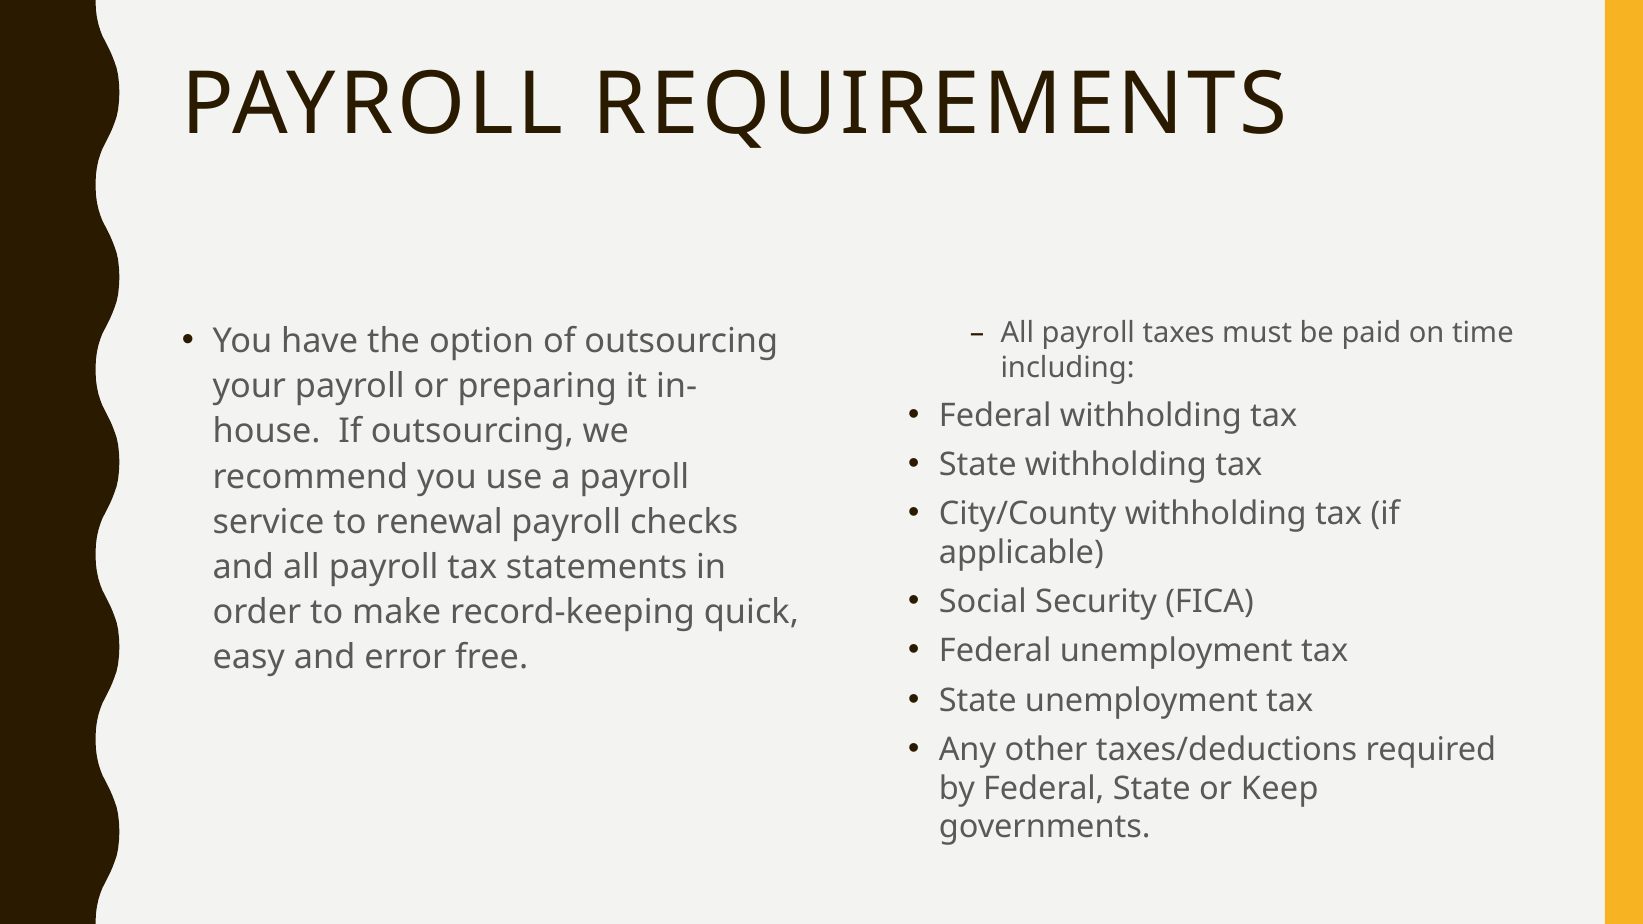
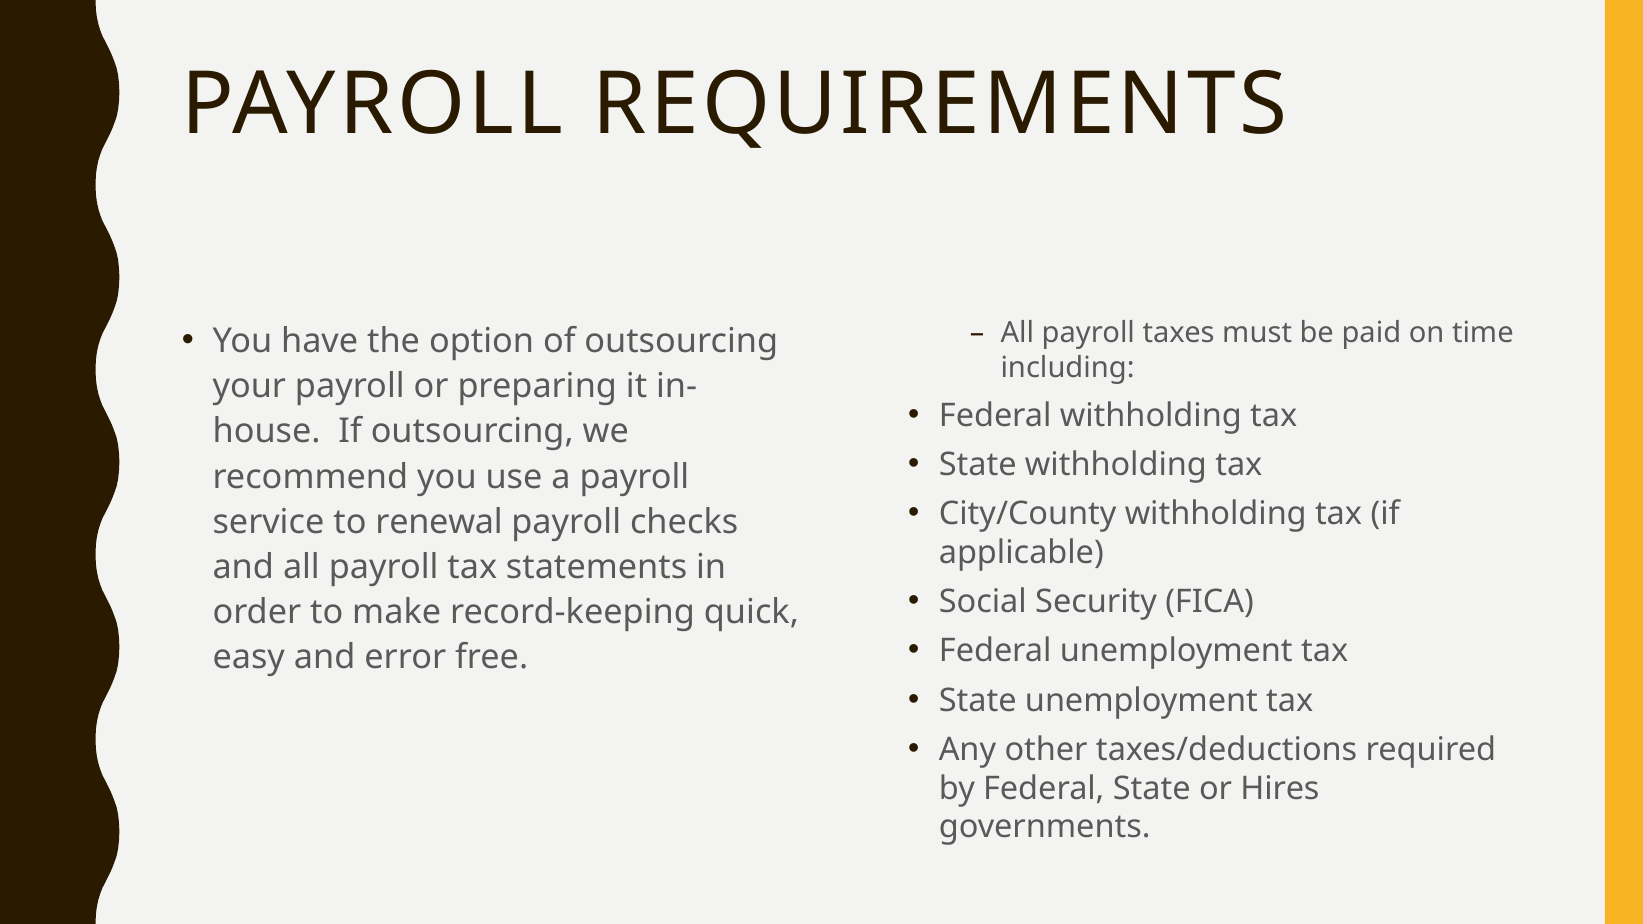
Keep: Keep -> Hires
